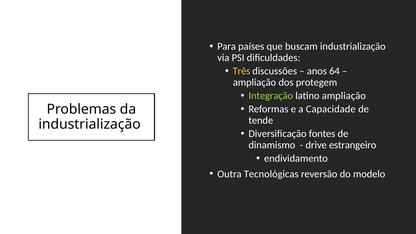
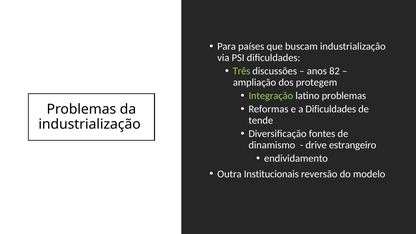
Três colour: yellow -> light green
64: 64 -> 82
latino ampliação: ampliação -> problemas
a Capacidade: Capacidade -> Dificuldades
Tecnológicas: Tecnológicas -> Institucionais
